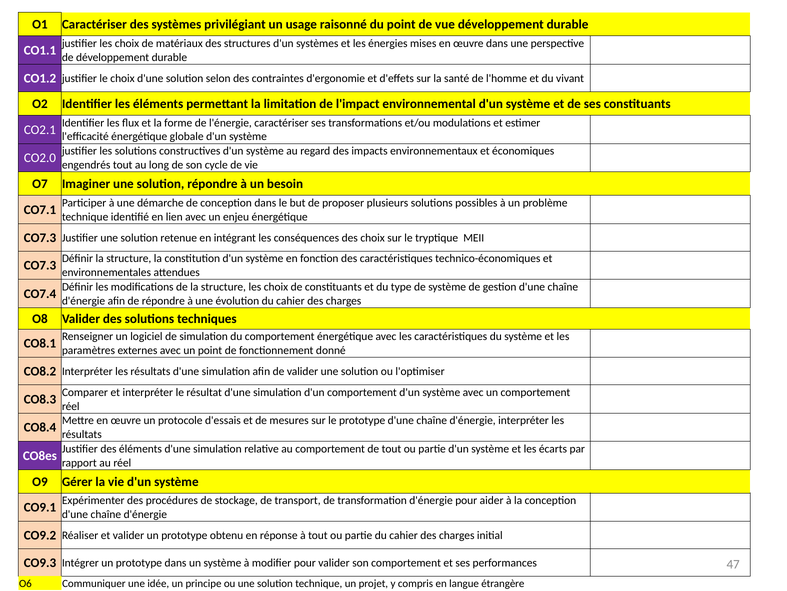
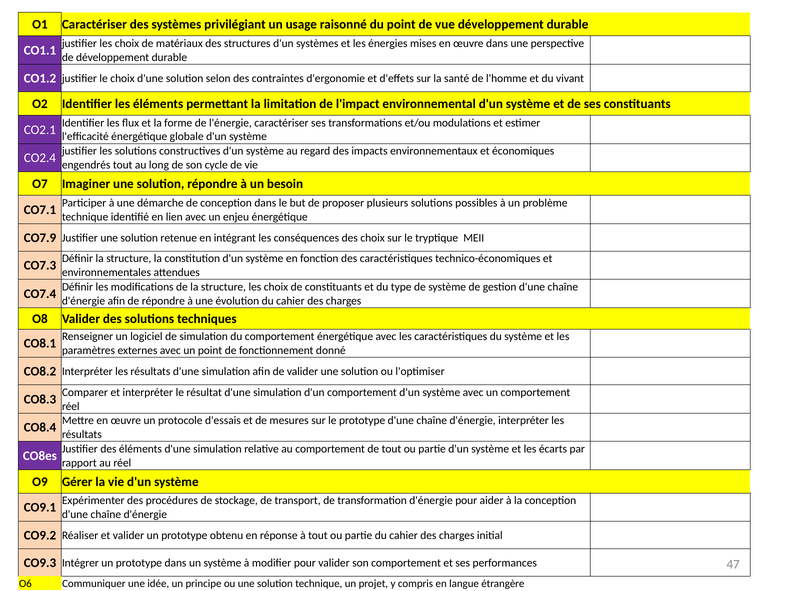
CO2.0: CO2.0 -> CO2.4
CO7.3 at (40, 237): CO7.3 -> CO7.9
